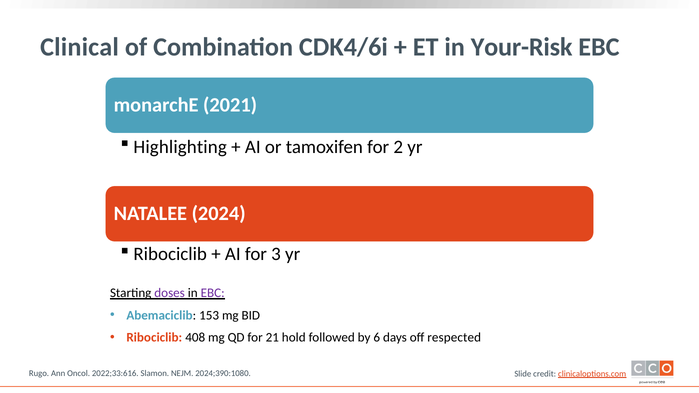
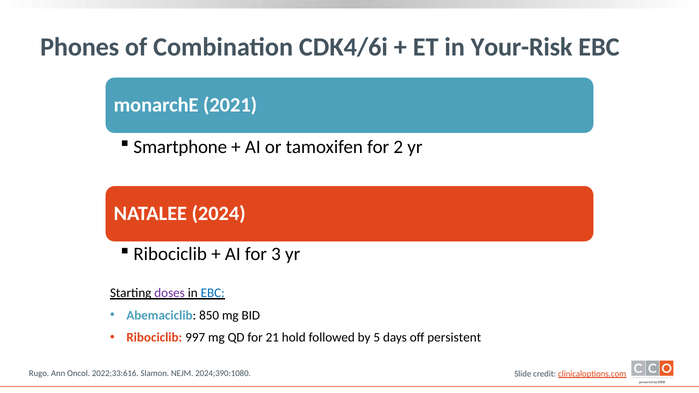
Clinical: Clinical -> Phones
Highlighting: Highlighting -> Smartphone
EBC at (213, 293) colour: purple -> blue
153: 153 -> 850
408: 408 -> 997
6: 6 -> 5
respected: respected -> persistent
